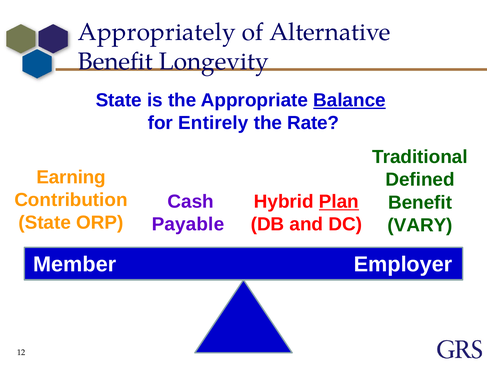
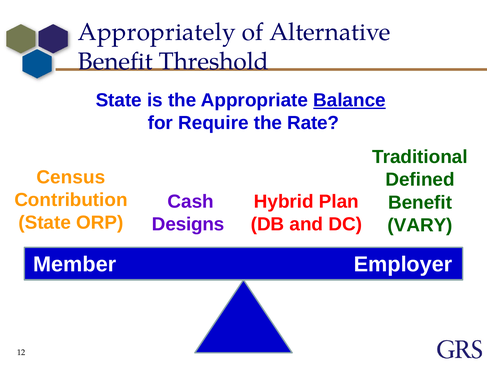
Longevity: Longevity -> Threshold
Entirely: Entirely -> Require
Earning: Earning -> Census
Plan underline: present -> none
Payable: Payable -> Designs
